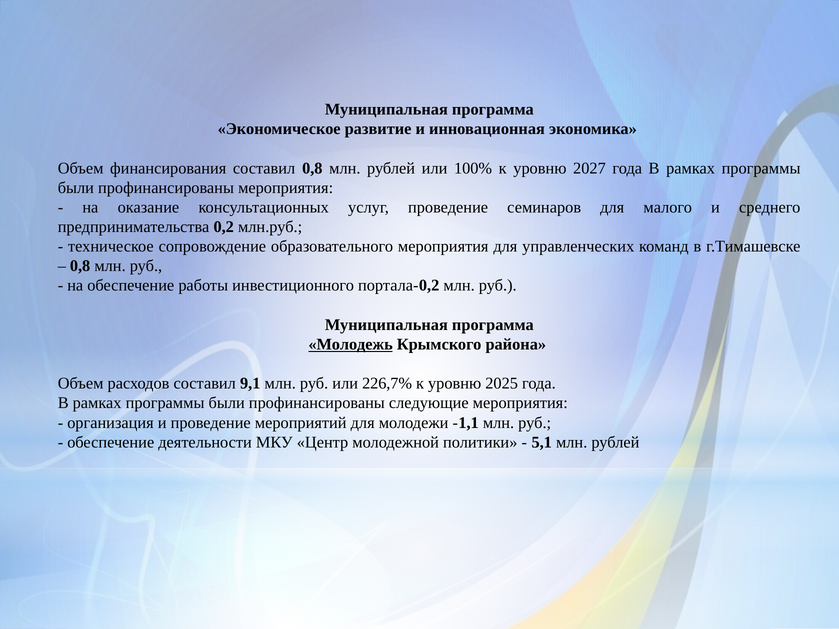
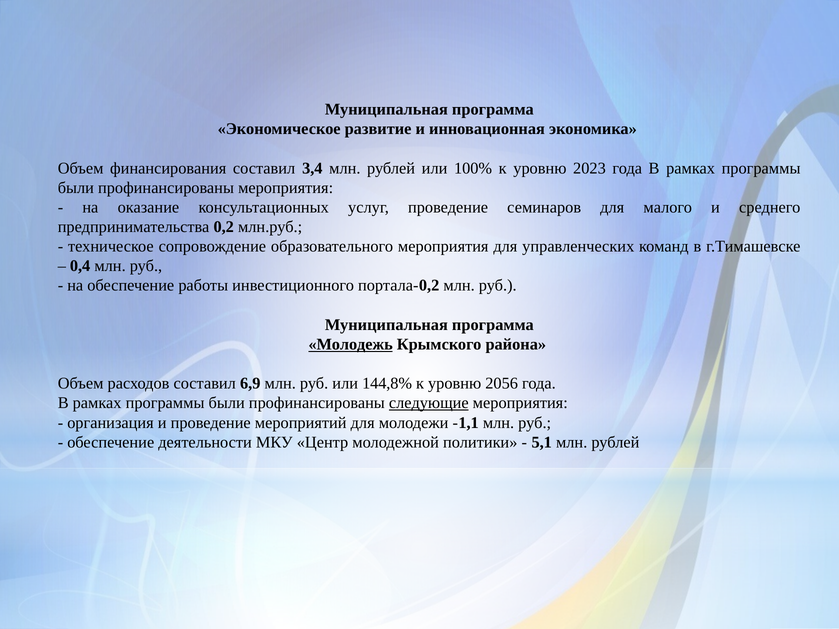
составил 0,8: 0,8 -> 3,4
2027: 2027 -> 2023
0,8 at (80, 266): 0,8 -> 0,4
9,1: 9,1 -> 6,9
226,7%: 226,7% -> 144,8%
2025: 2025 -> 2056
следующие underline: none -> present
